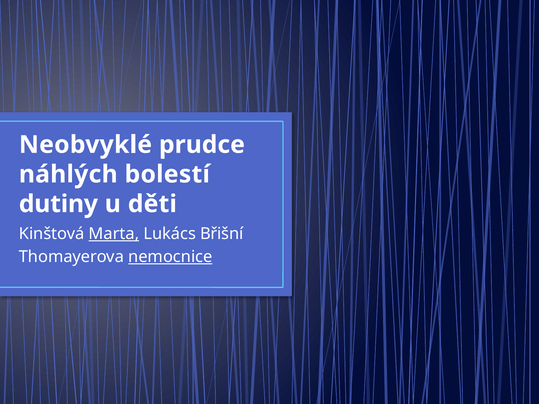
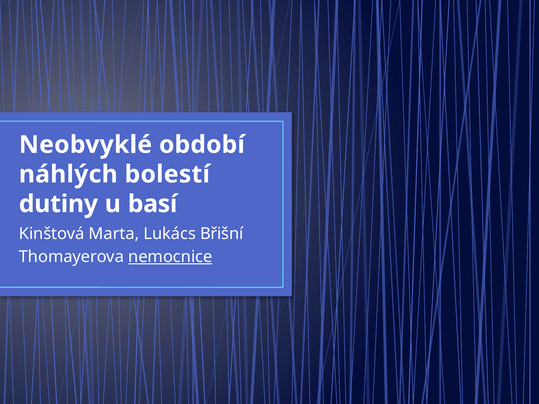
prudce: prudce -> období
děti: děti -> basí
Marta underline: present -> none
